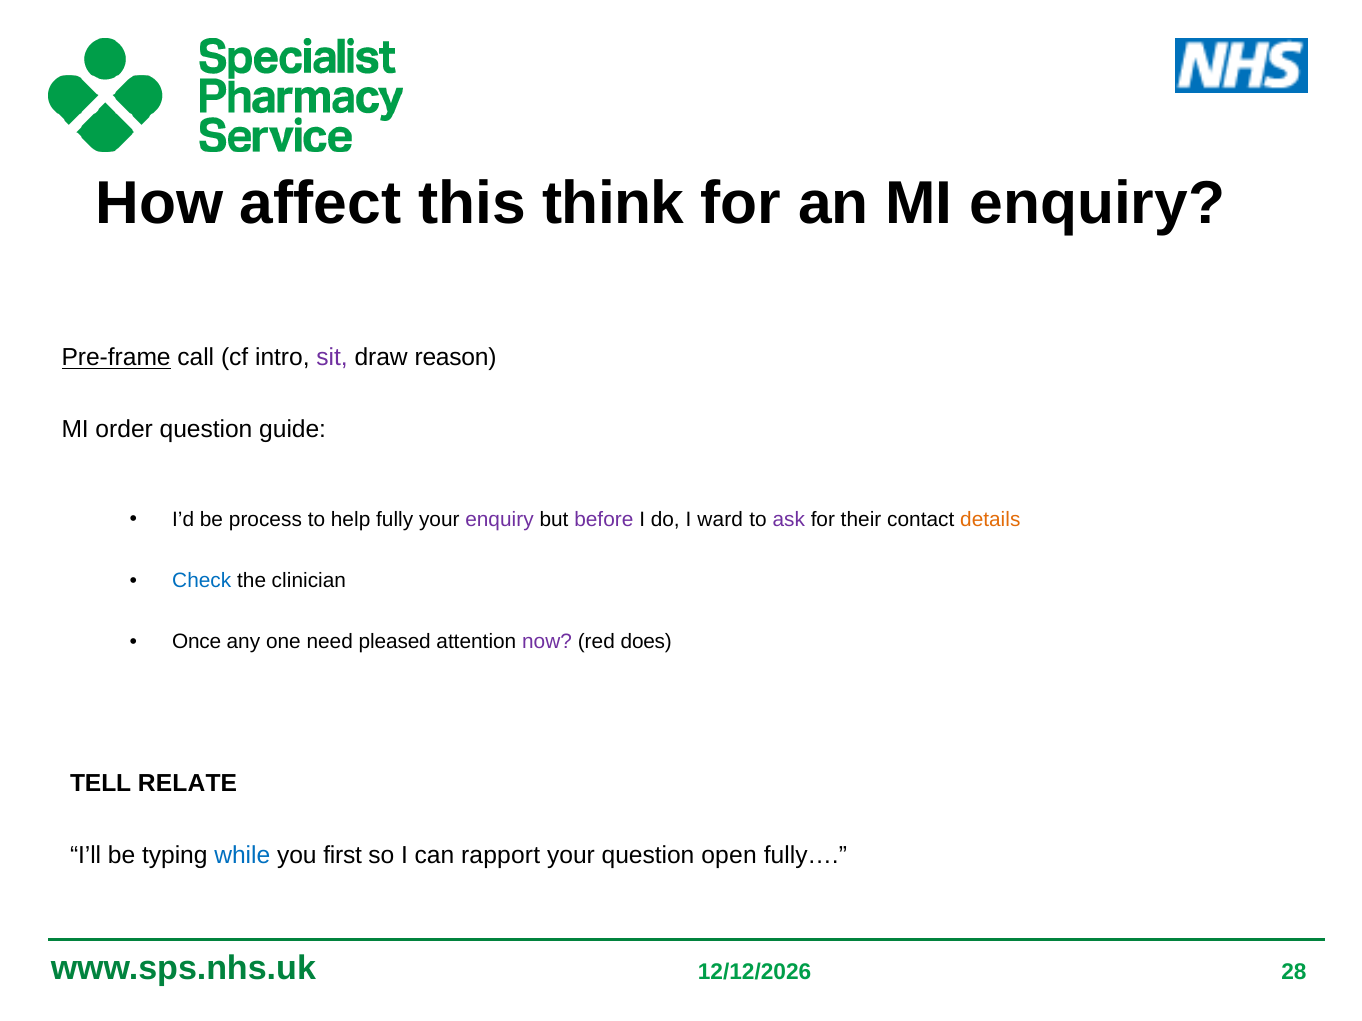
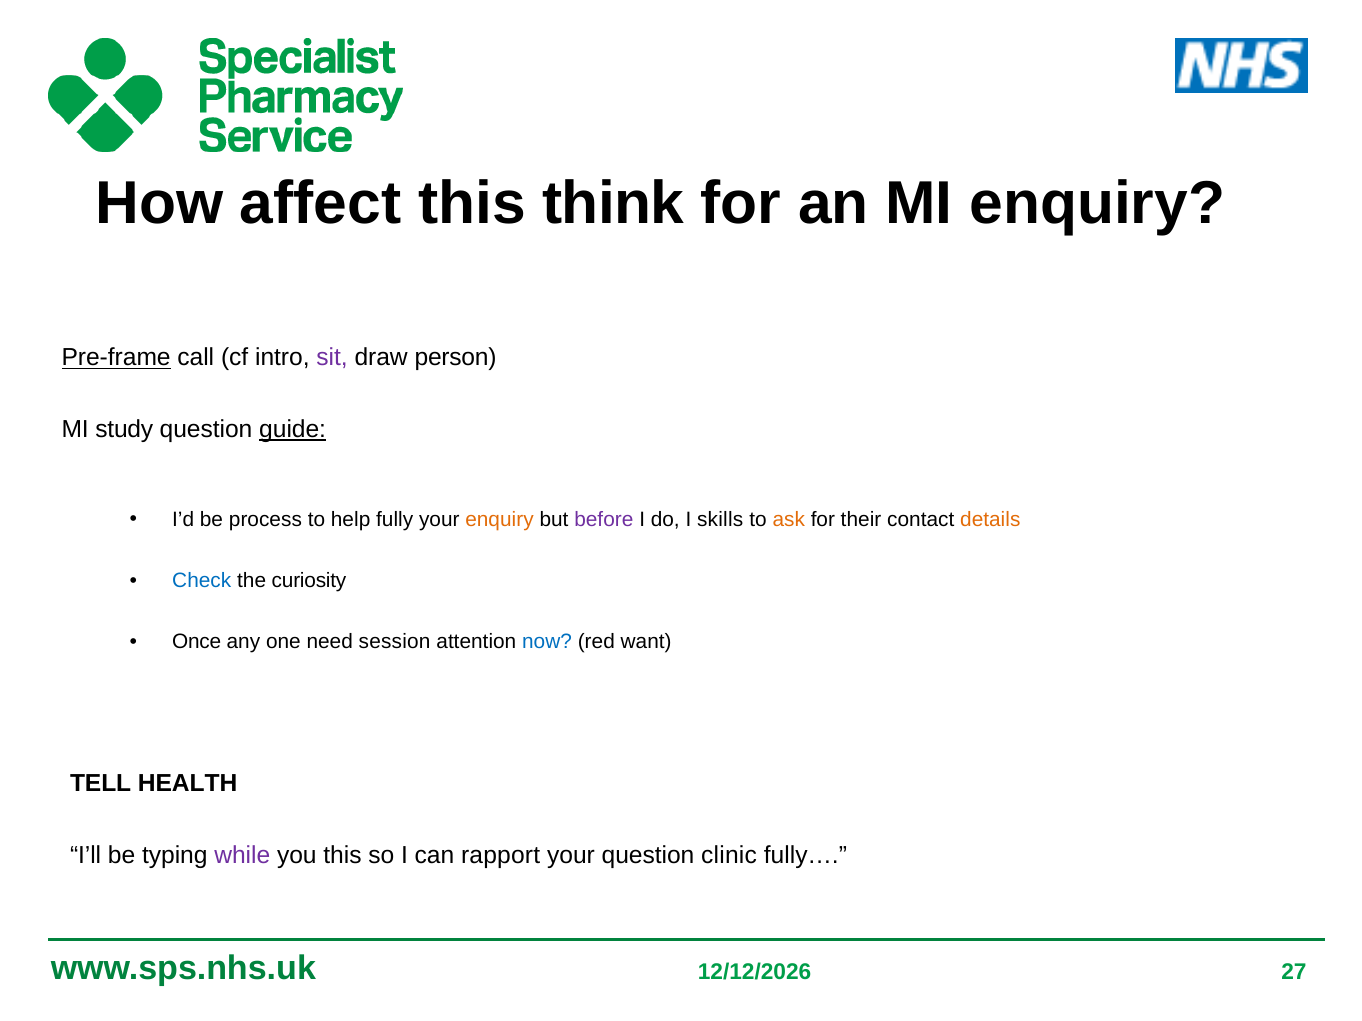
reason: reason -> person
order: order -> study
guide underline: none -> present
enquiry at (499, 519) colour: purple -> orange
ward: ward -> skills
ask colour: purple -> orange
clinician: clinician -> curiosity
pleased: pleased -> session
now colour: purple -> blue
does: does -> want
RELATE: RELATE -> HEALTH
while colour: blue -> purple
you first: first -> this
open: open -> clinic
28: 28 -> 27
